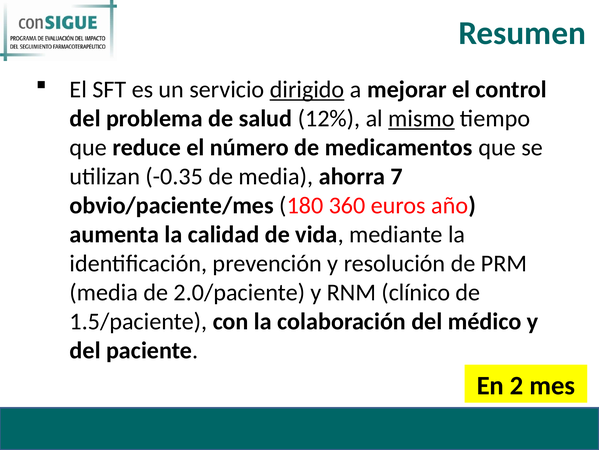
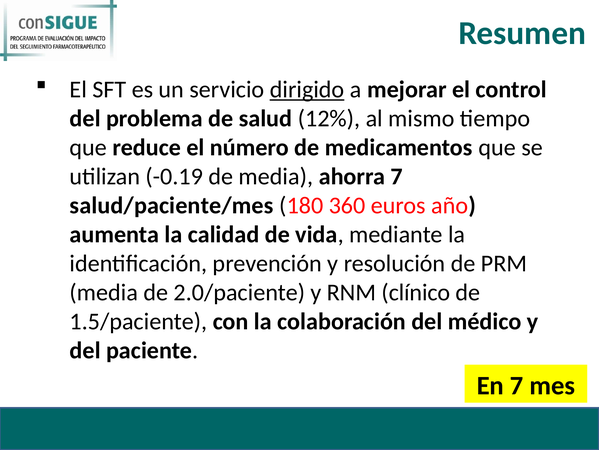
mismo underline: present -> none
-0.35: -0.35 -> -0.19
obvio/paciente/mes: obvio/paciente/mes -> salud/paciente/mes
En 2: 2 -> 7
